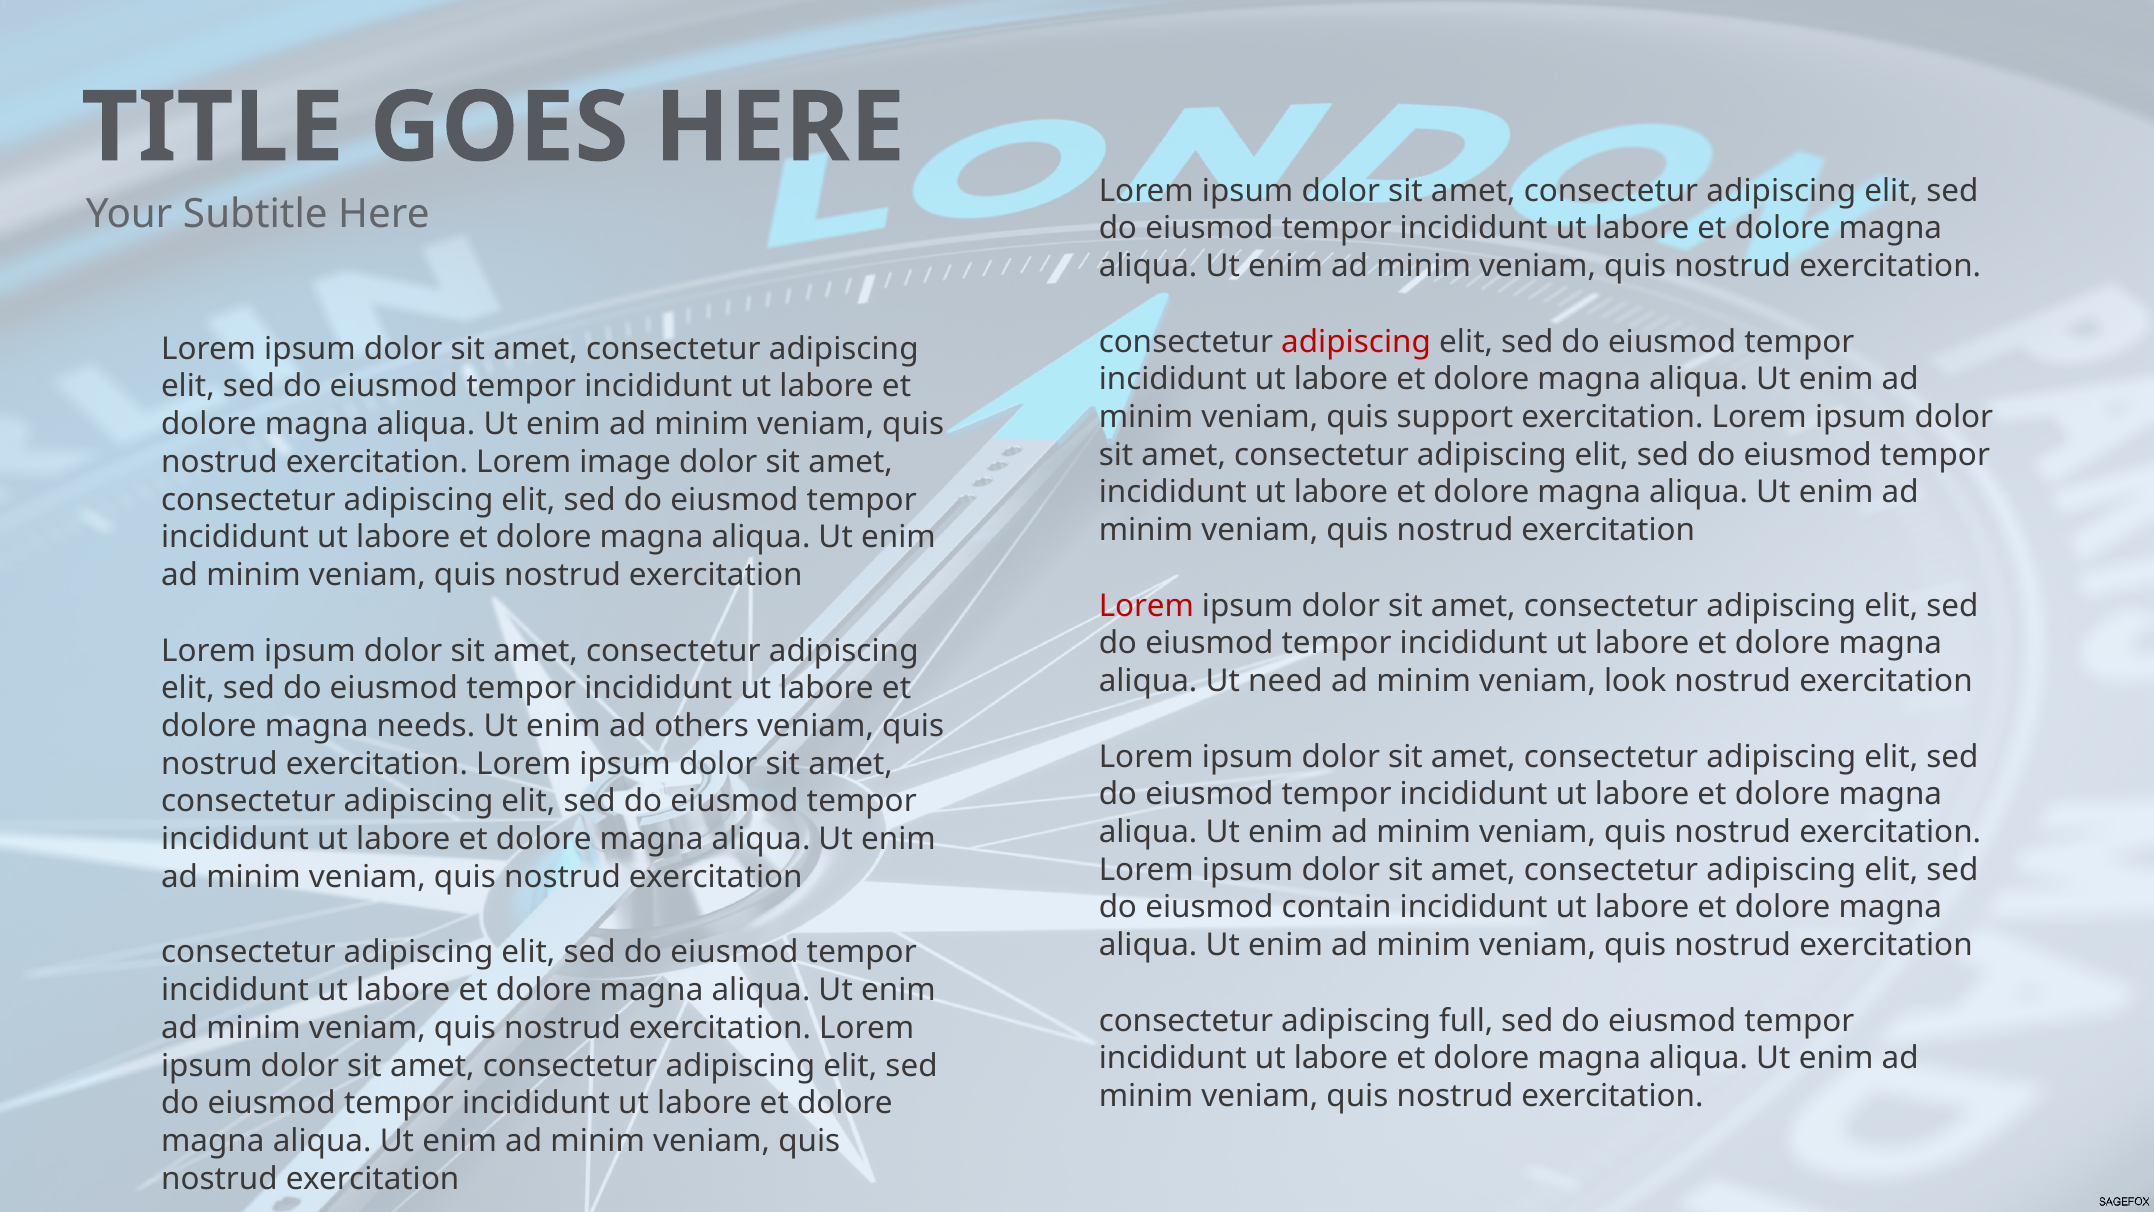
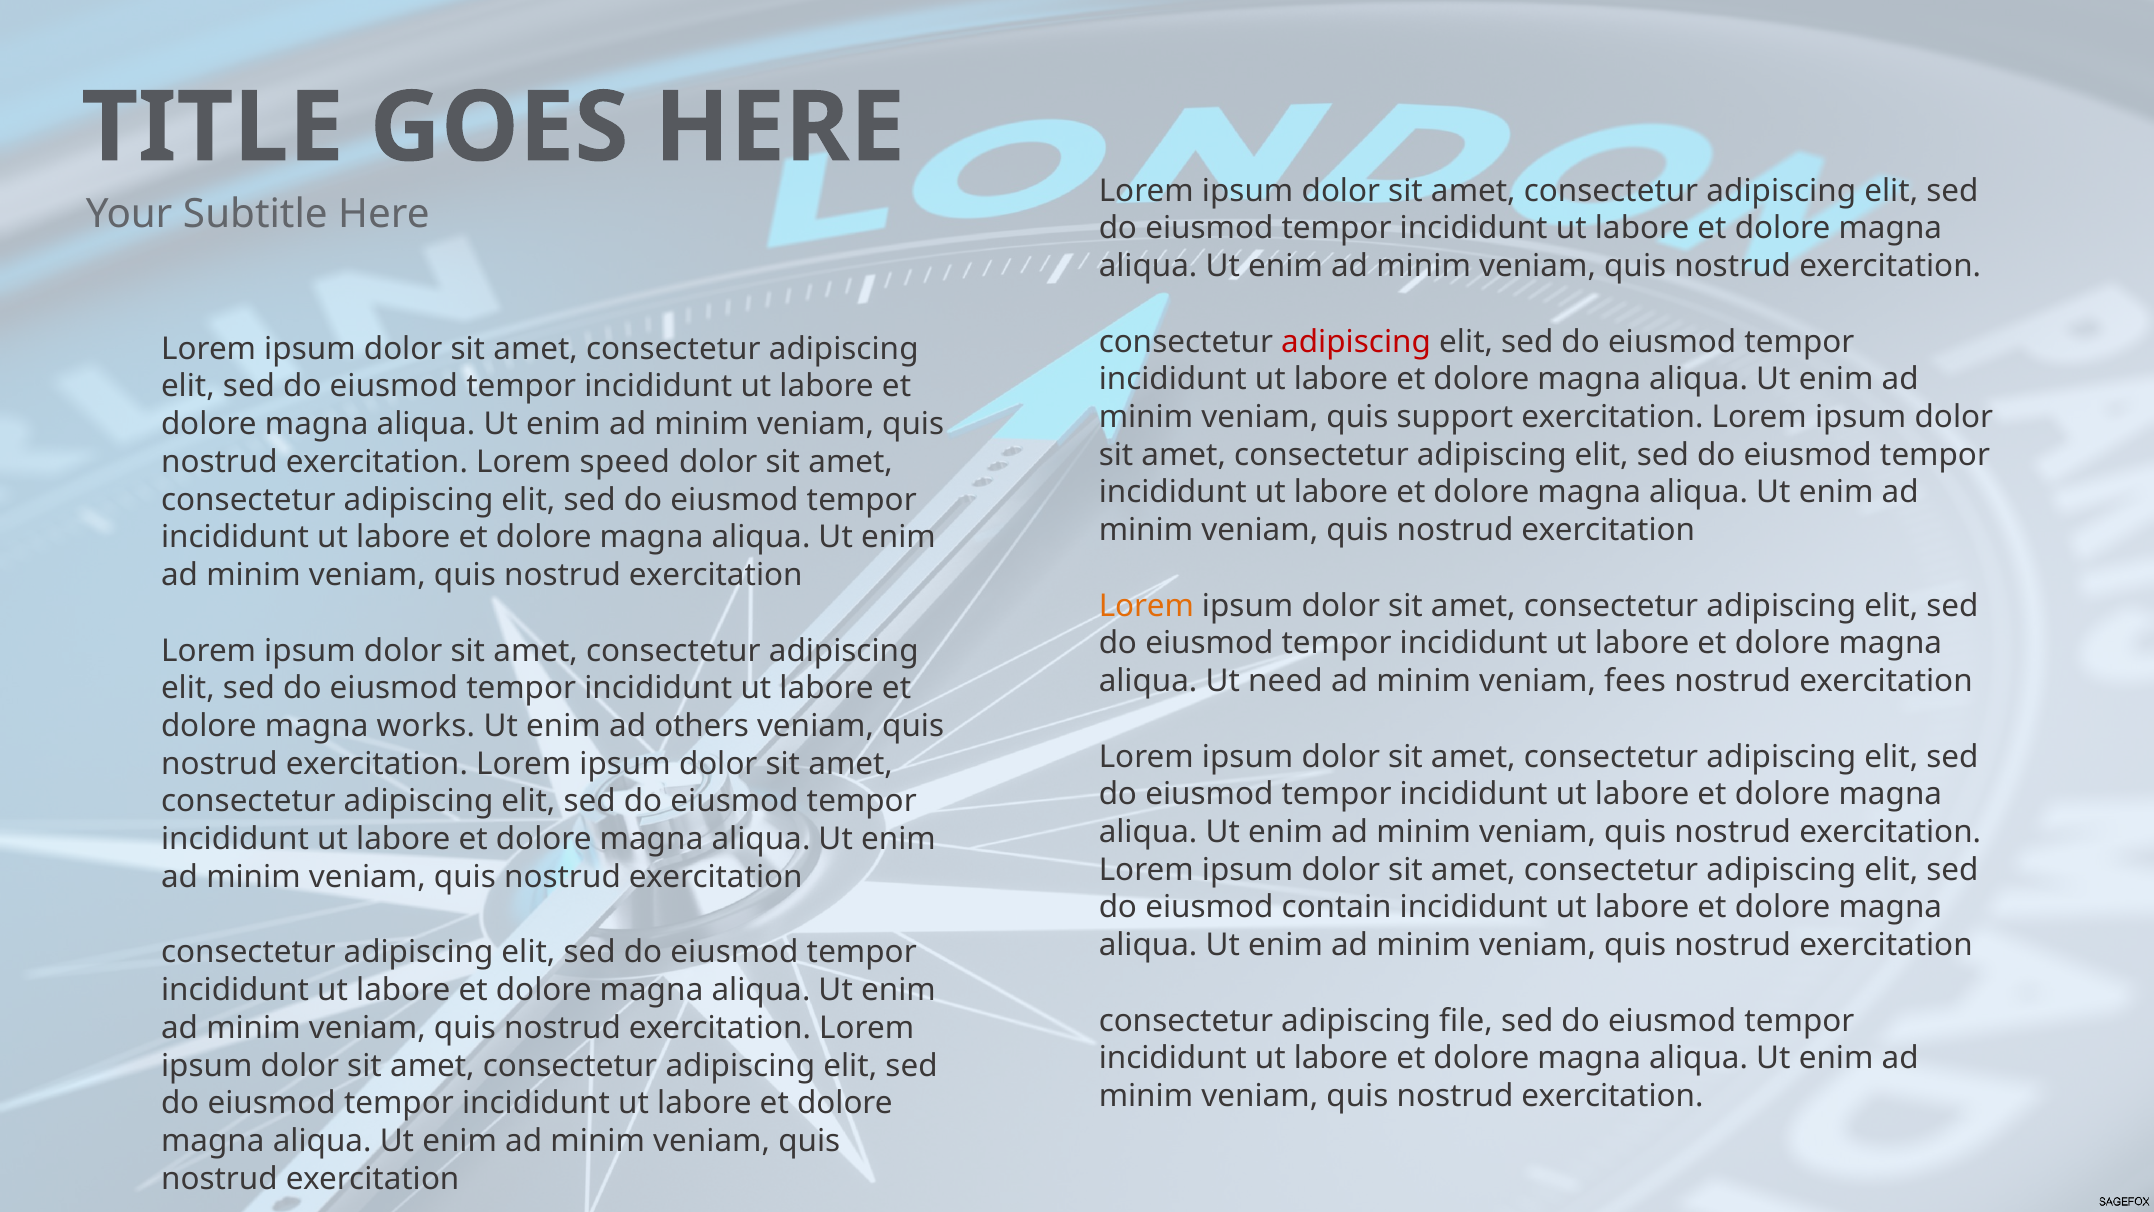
image: image -> speed
Lorem at (1146, 606) colour: red -> orange
look: look -> fees
needs: needs -> works
full: full -> file
